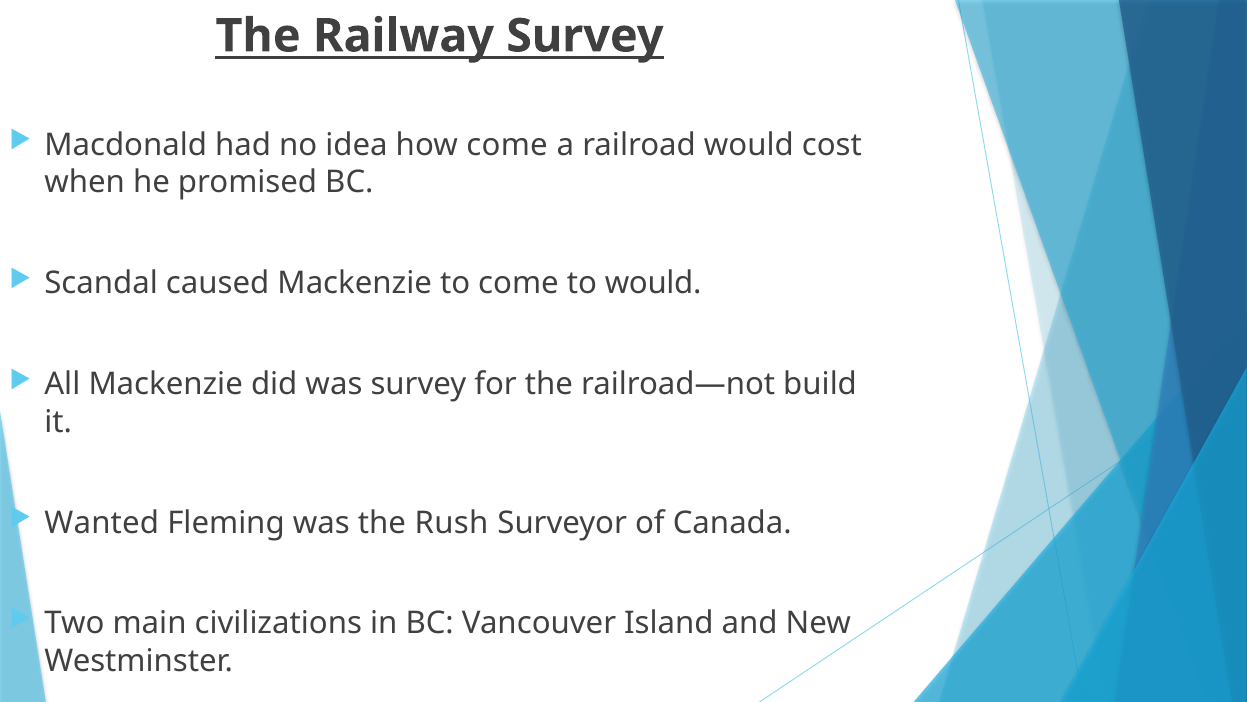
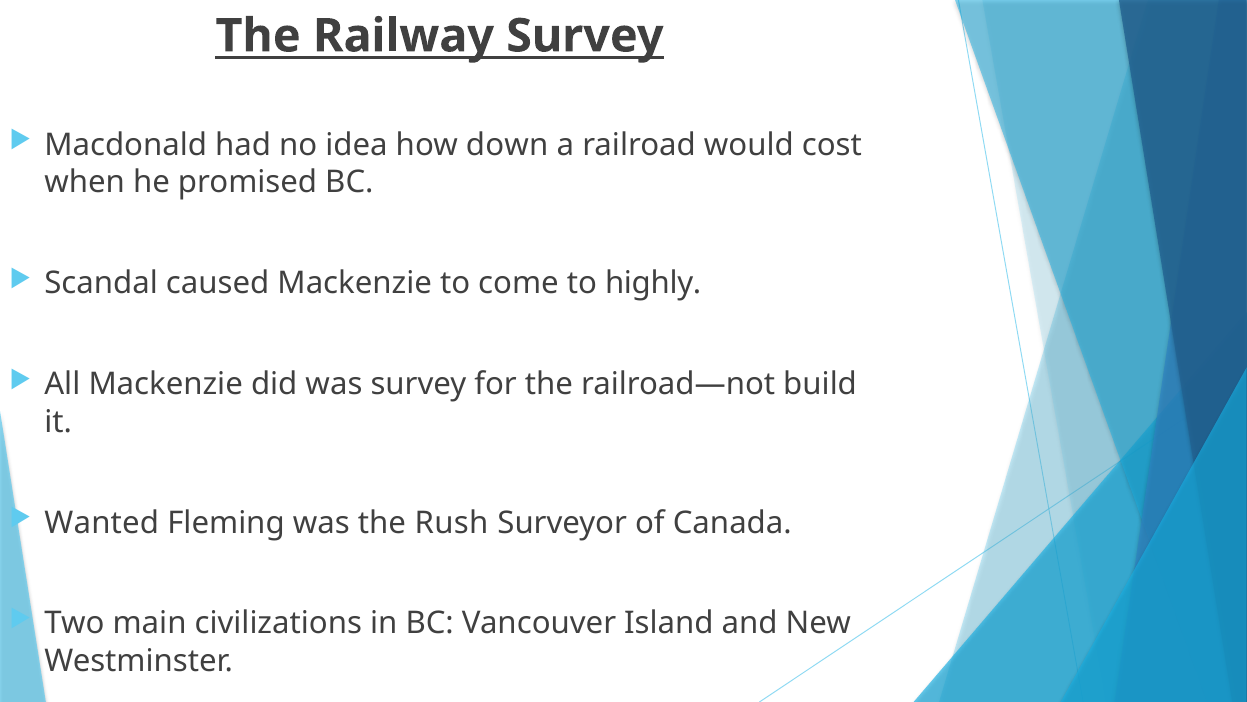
how come: come -> down
to would: would -> highly
